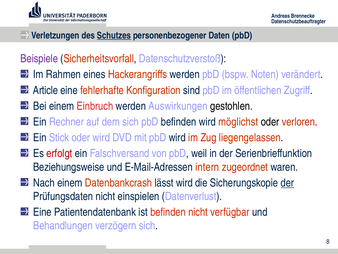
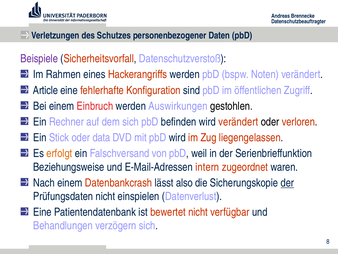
Schutzes underline: present -> none
wird möglichst: möglichst -> verändert
oder wird: wird -> data
erfolgt colour: red -> orange
lässt wird: wird -> also
ist befinden: befinden -> bewertet
